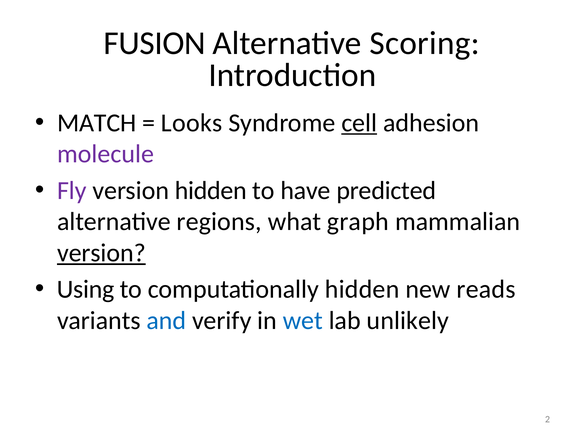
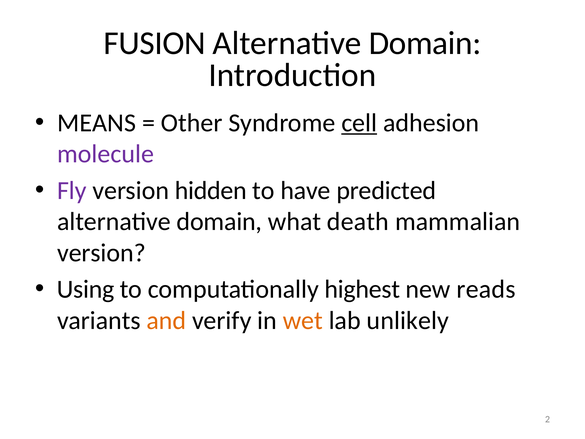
Scoring at (425, 43): Scoring -> Domain
MATCH: MATCH -> MEANS
Looks: Looks -> Other
regions at (219, 222): regions -> domain
graph: graph -> death
version at (101, 253) underline: present -> none
computationally hidden: hidden -> highest
and colour: blue -> orange
wet colour: blue -> orange
